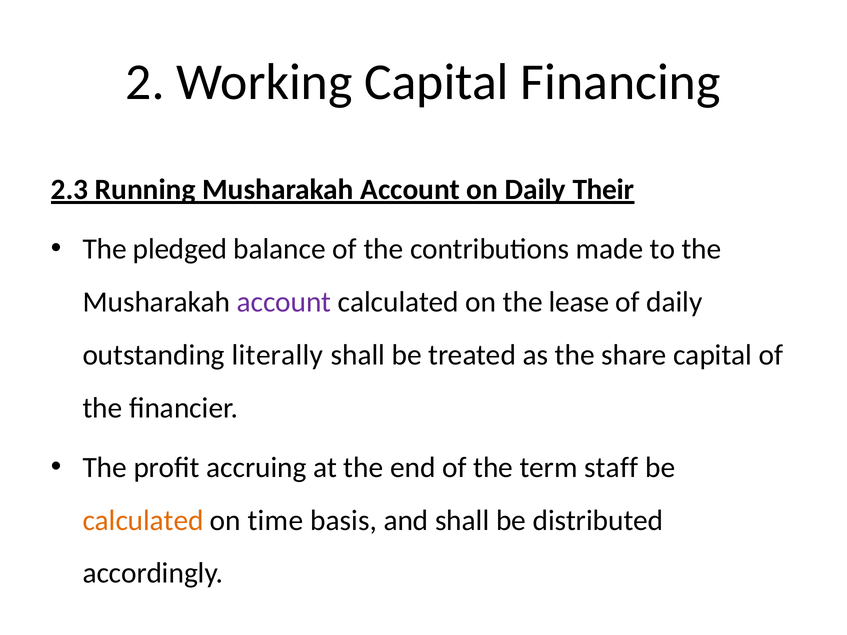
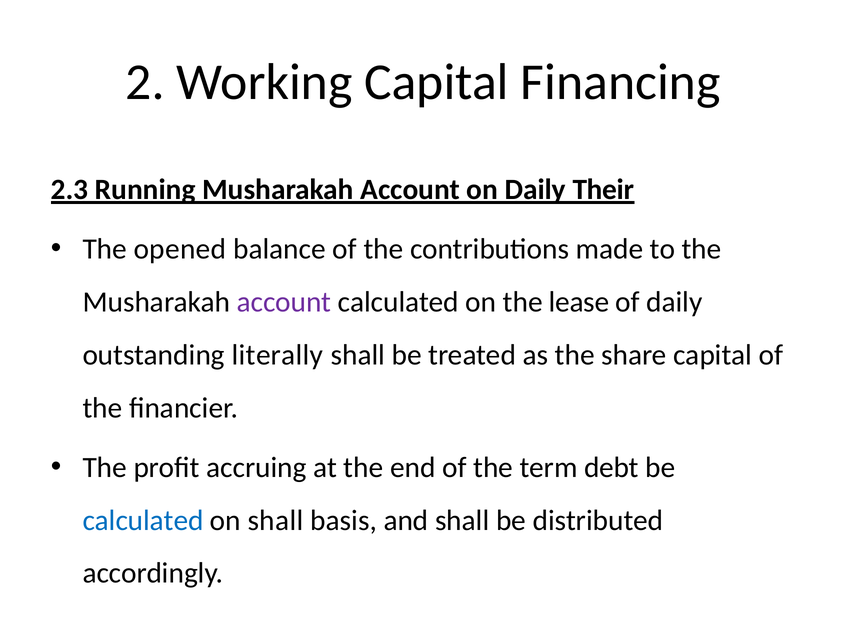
pledged: pledged -> opened
staff: staff -> debt
calculated at (143, 521) colour: orange -> blue
on time: time -> shall
